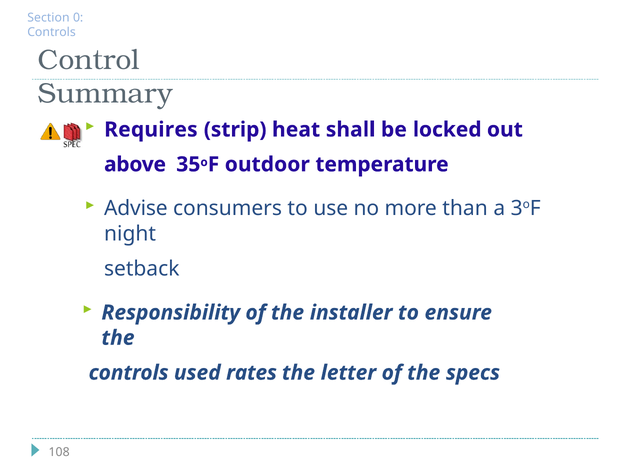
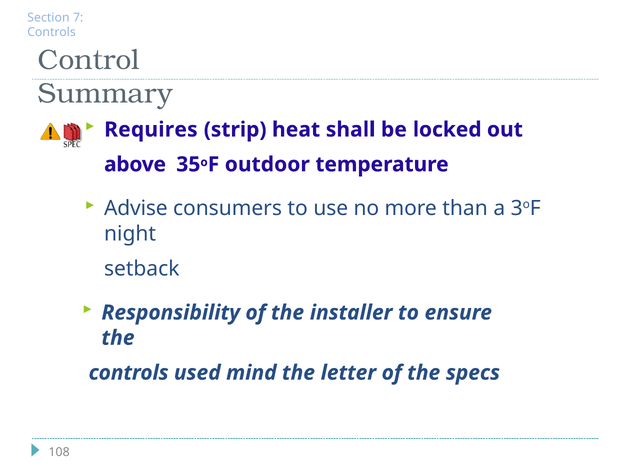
0: 0 -> 7
rates: rates -> mind
